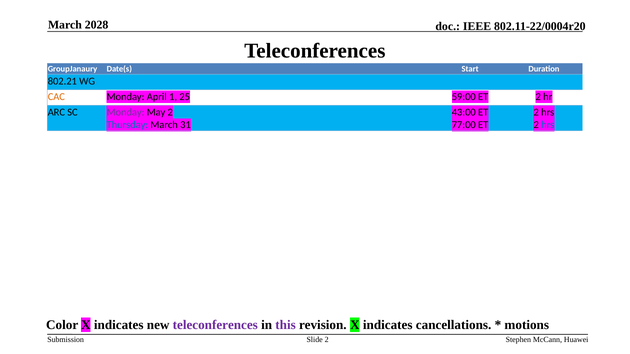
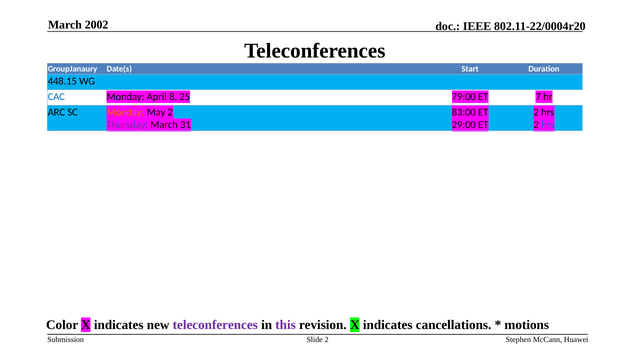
2028: 2028 -> 2002
802.21: 802.21 -> 448.15
CAC colour: orange -> blue
1: 1 -> 8
59:00: 59:00 -> 79:00
2 at (538, 97): 2 -> 7
Monday at (126, 112) colour: purple -> orange
43:00: 43:00 -> 83:00
Thursday colour: blue -> purple
77:00: 77:00 -> 29:00
